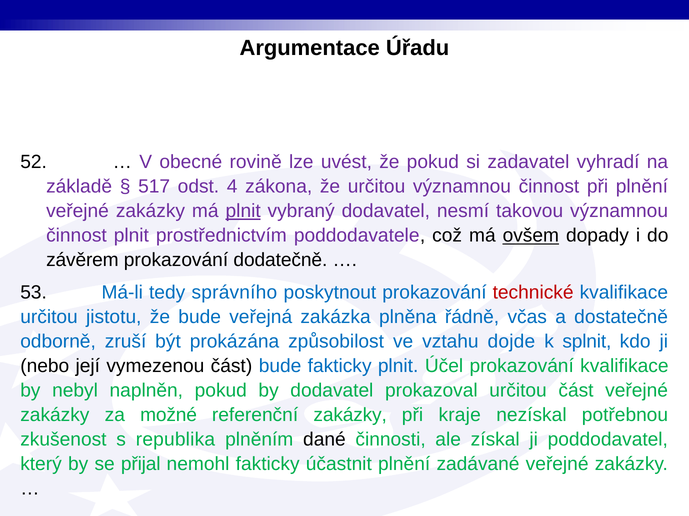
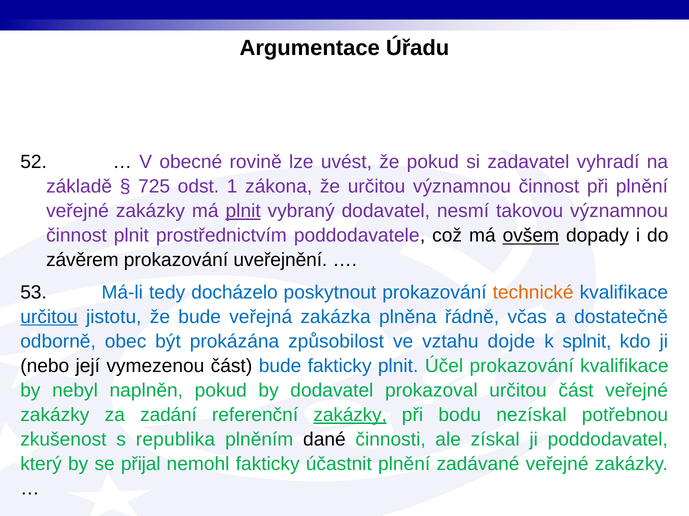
517: 517 -> 725
4: 4 -> 1
dodatečně: dodatečně -> uveřejnění
správního: správního -> docházelo
technické colour: red -> orange
určitou at (49, 317) underline: none -> present
zruší: zruší -> obec
možné: možné -> zadání
zakázky at (350, 416) underline: none -> present
kraje: kraje -> bodu
